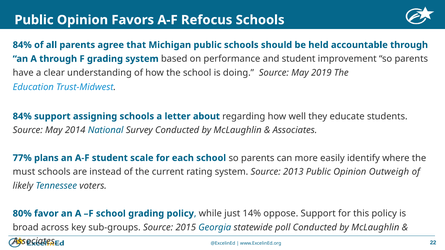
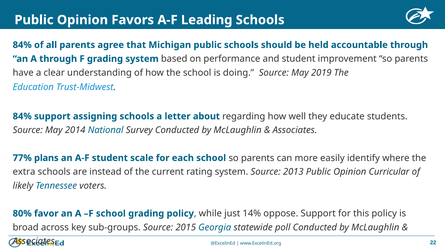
Refocus: Refocus -> Leading
must: must -> extra
Outweigh: Outweigh -> Curricular
